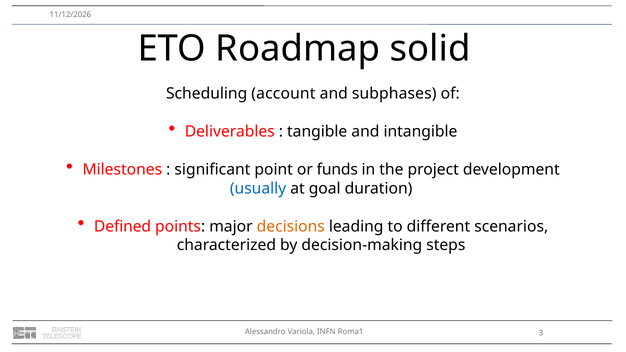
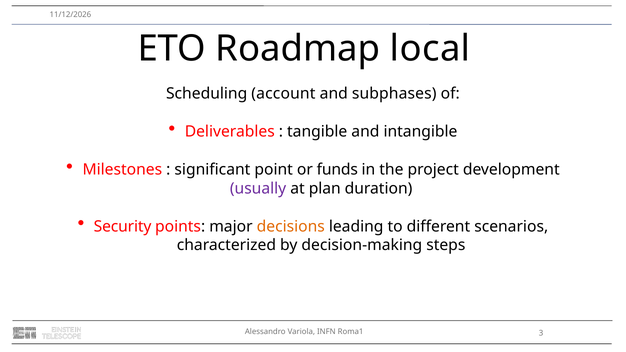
solid: solid -> local
usually colour: blue -> purple
goal: goal -> plan
Defined: Defined -> Security
